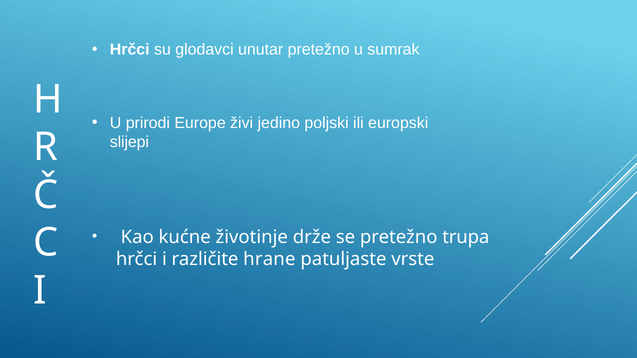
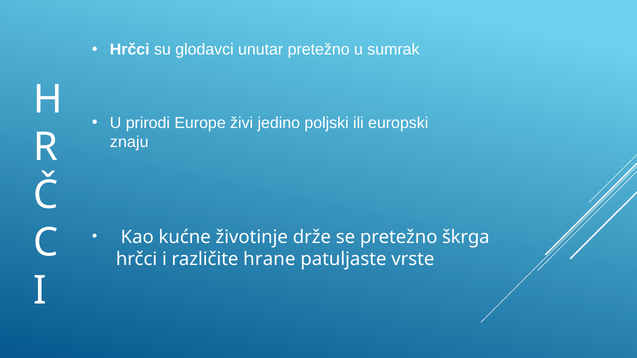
slijepi: slijepi -> znaju
trupa: trupa -> škrga
